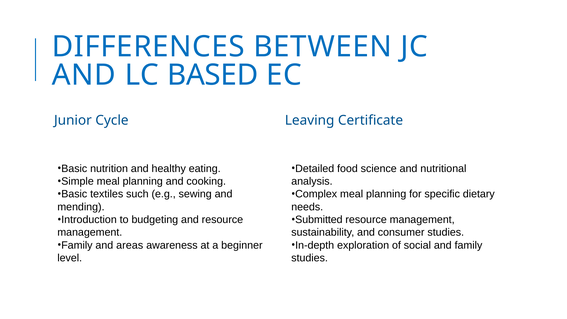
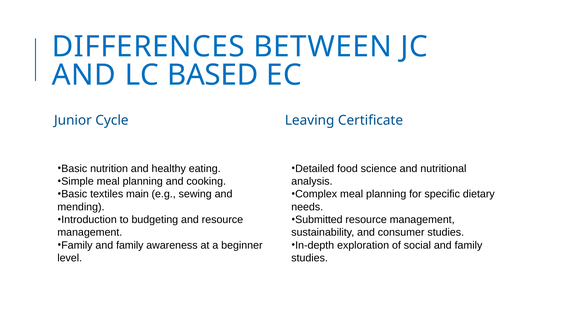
such: such -> main
Family and areas: areas -> family
